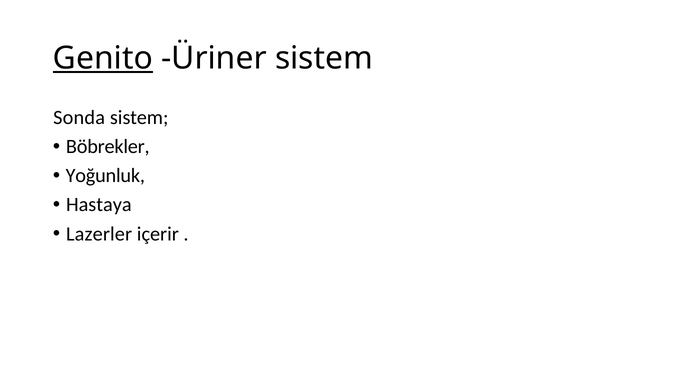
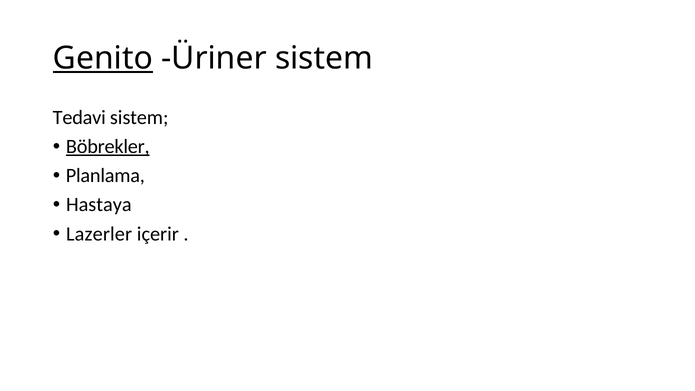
Sonda: Sonda -> Tedavi
Böbrekler underline: none -> present
Yoğunluk: Yoğunluk -> Planlama
